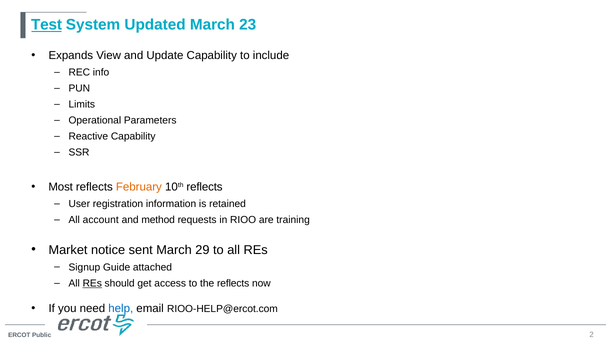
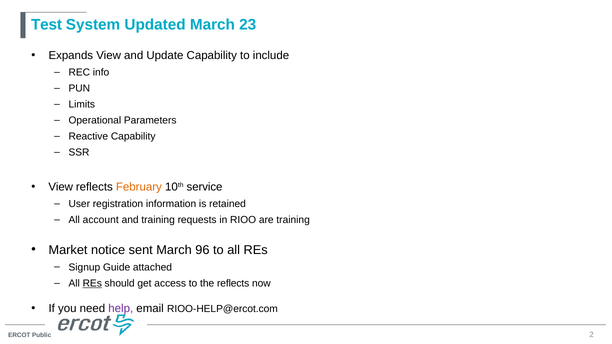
Test underline: present -> none
Most at (61, 187): Most -> View
10th reflects: reflects -> service
and method: method -> training
29: 29 -> 96
help colour: blue -> purple
